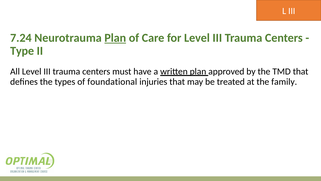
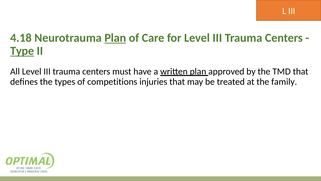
7.24: 7.24 -> 4.18
Type underline: none -> present
foundational: foundational -> competitions
